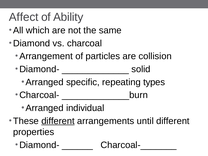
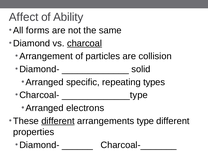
which: which -> forms
charcoal underline: none -> present
_____________burn: _____________burn -> _____________type
individual: individual -> electrons
until: until -> type
